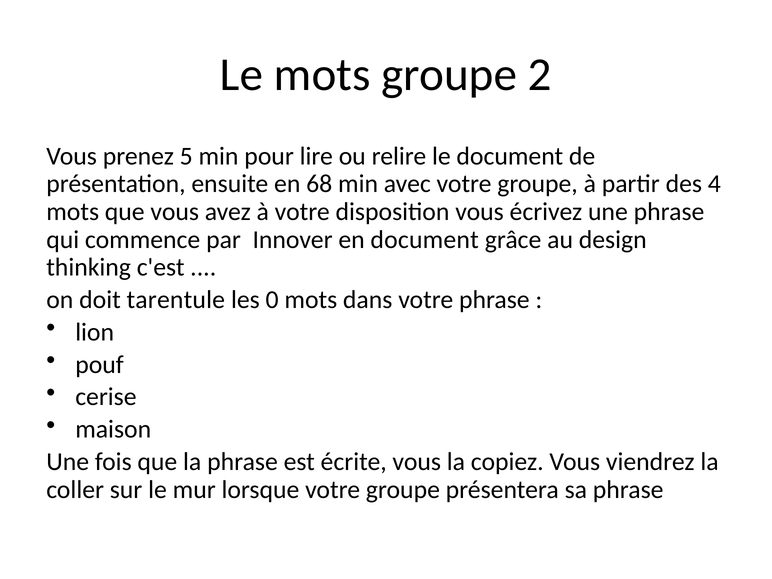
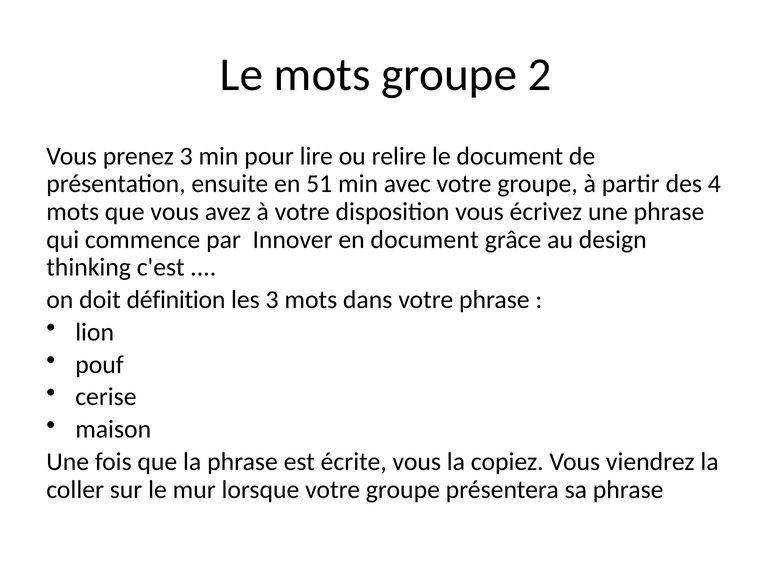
prenez 5: 5 -> 3
68: 68 -> 51
tarentule: tarentule -> définition
les 0: 0 -> 3
